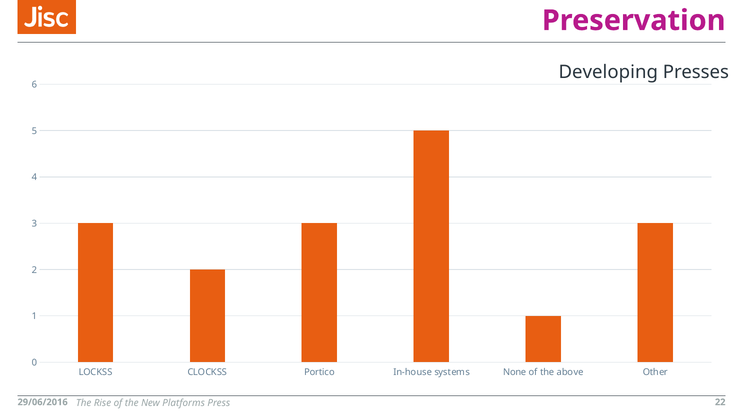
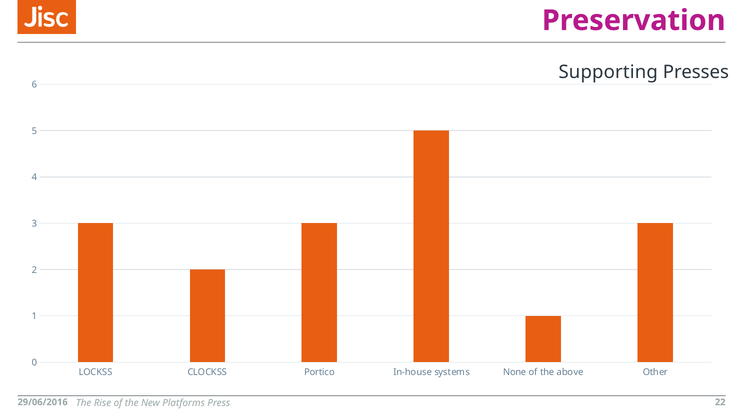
Developing: Developing -> Supporting
